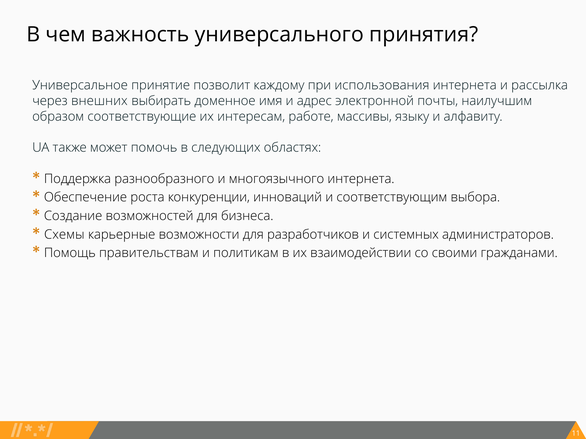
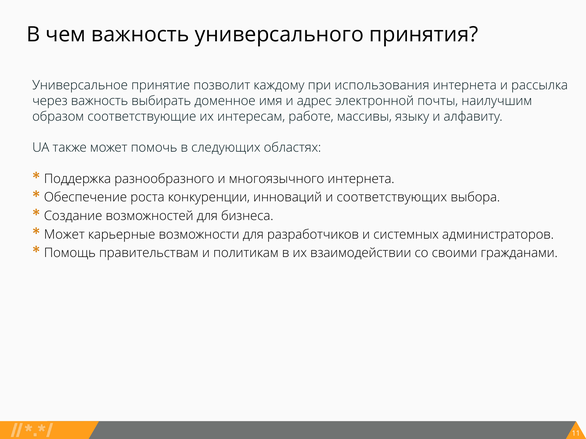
через внешних: внешних -> важность
соответствующим: соответствующим -> соответствующих
Схемы at (64, 235): Схемы -> Может
